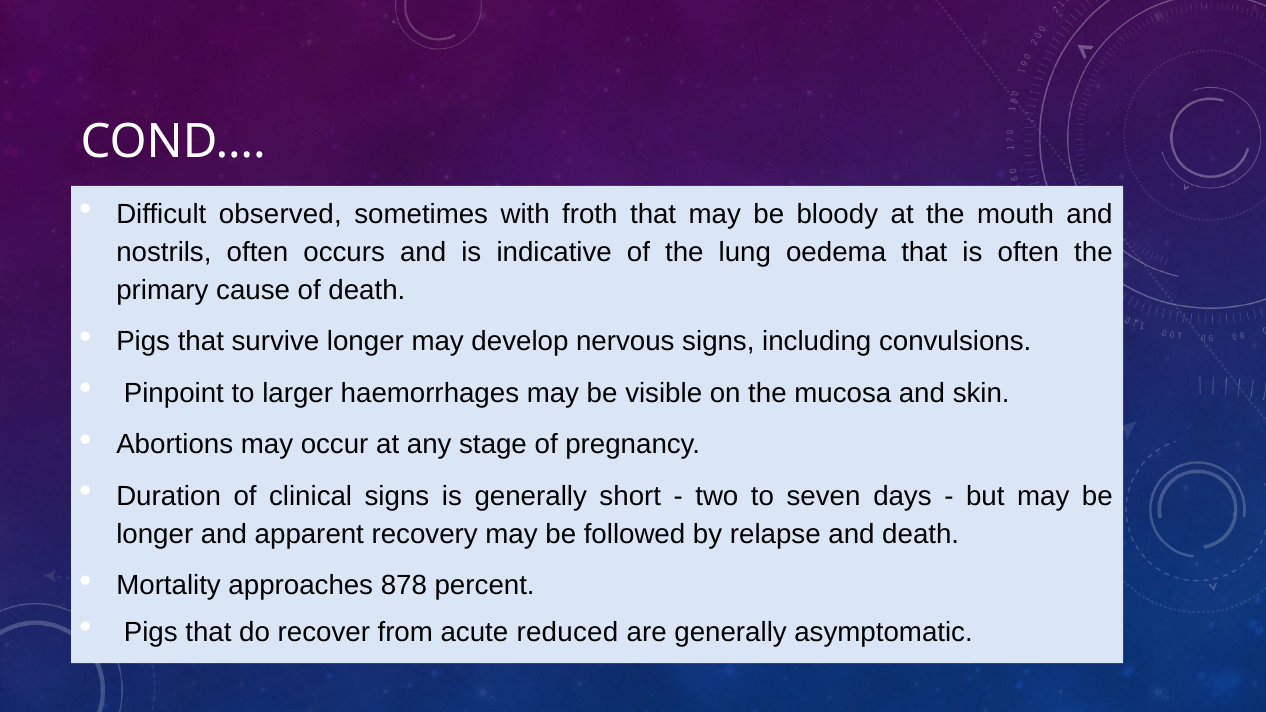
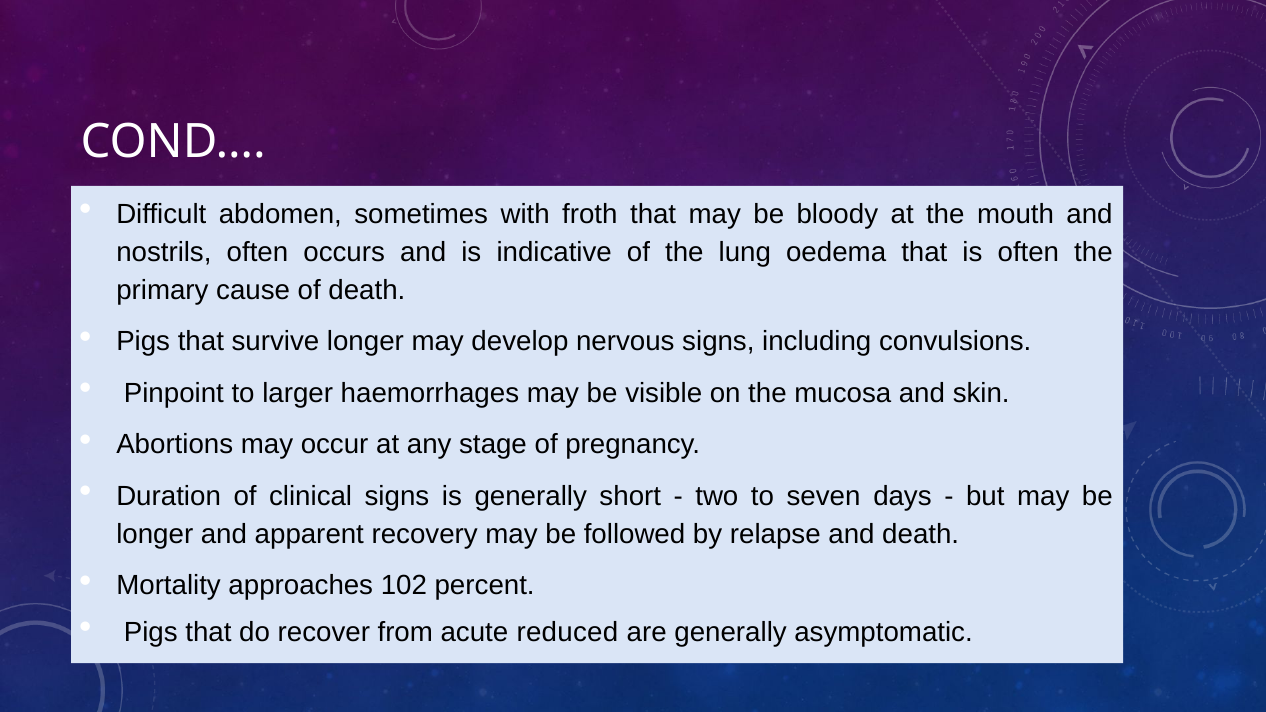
observed: observed -> abdomen
878: 878 -> 102
